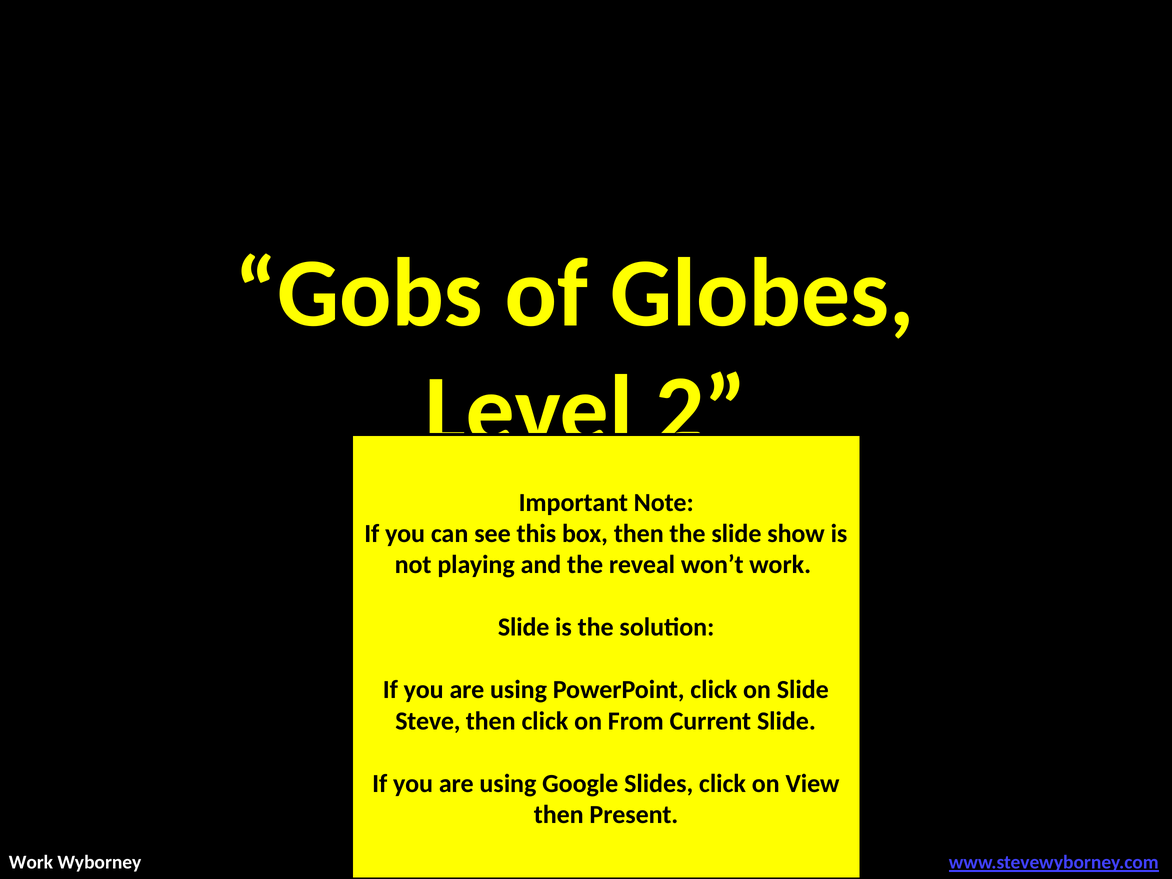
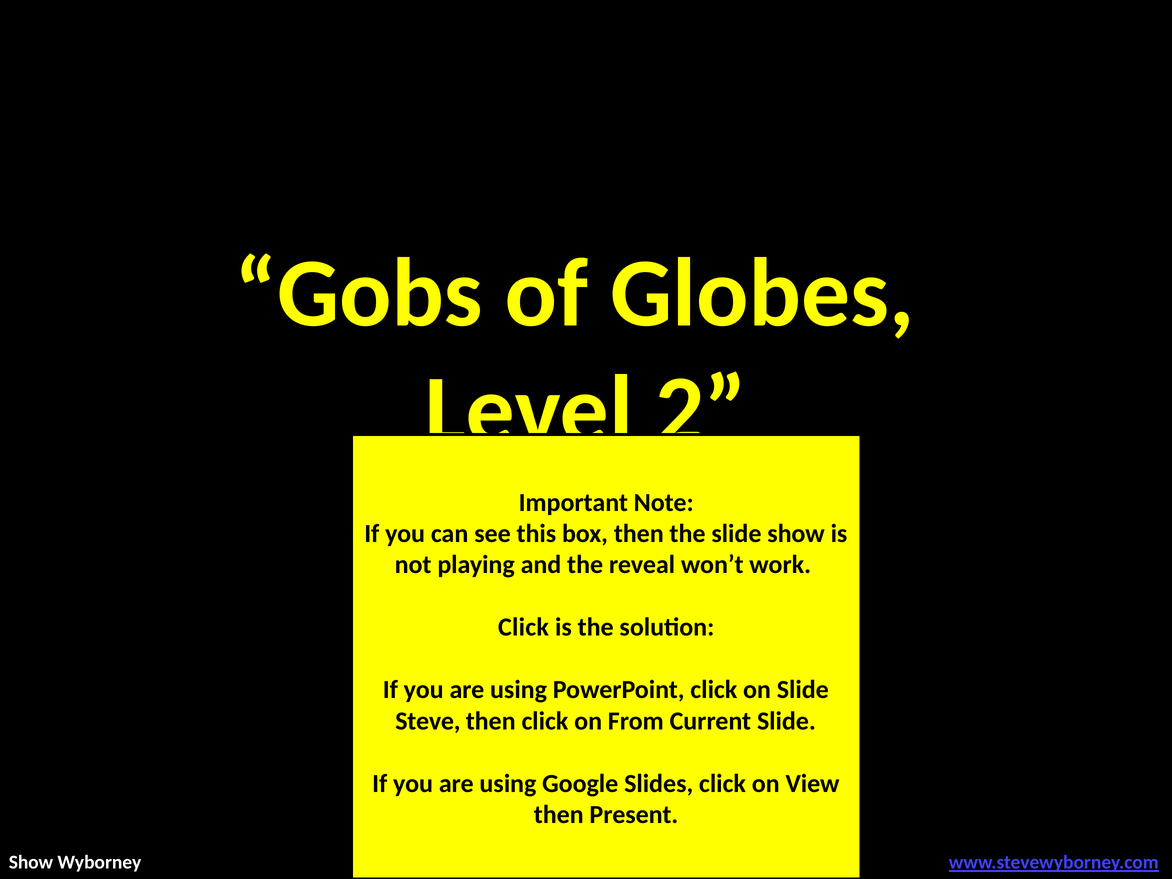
Slide at (524, 627): Slide -> Click
Work at (31, 862): Work -> Show
